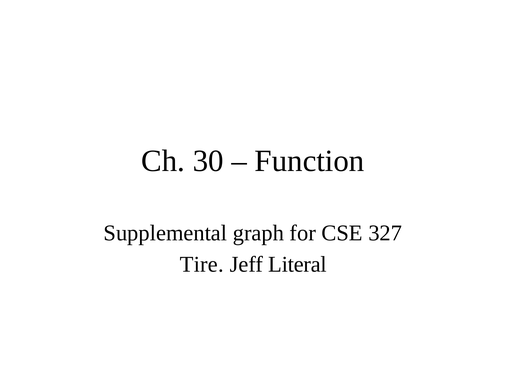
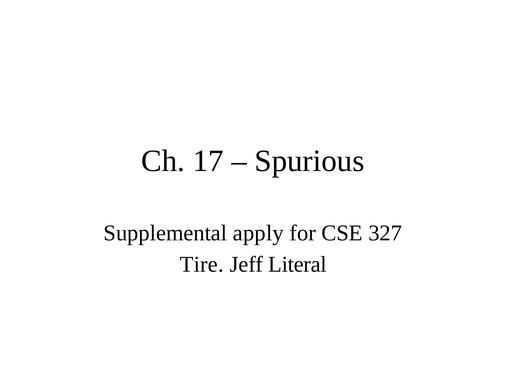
30: 30 -> 17
Function: Function -> Spurious
graph: graph -> apply
